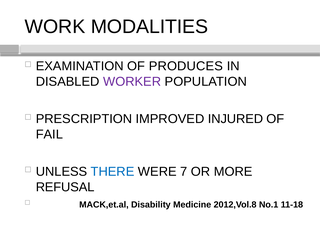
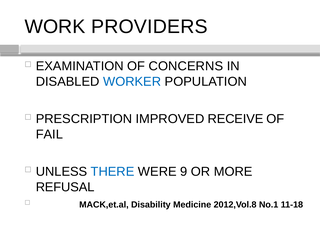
MODALITIES: MODALITIES -> PROVIDERS
PRODUCES: PRODUCES -> CONCERNS
WORKER colour: purple -> blue
INJURED: INJURED -> RECEIVE
7: 7 -> 9
